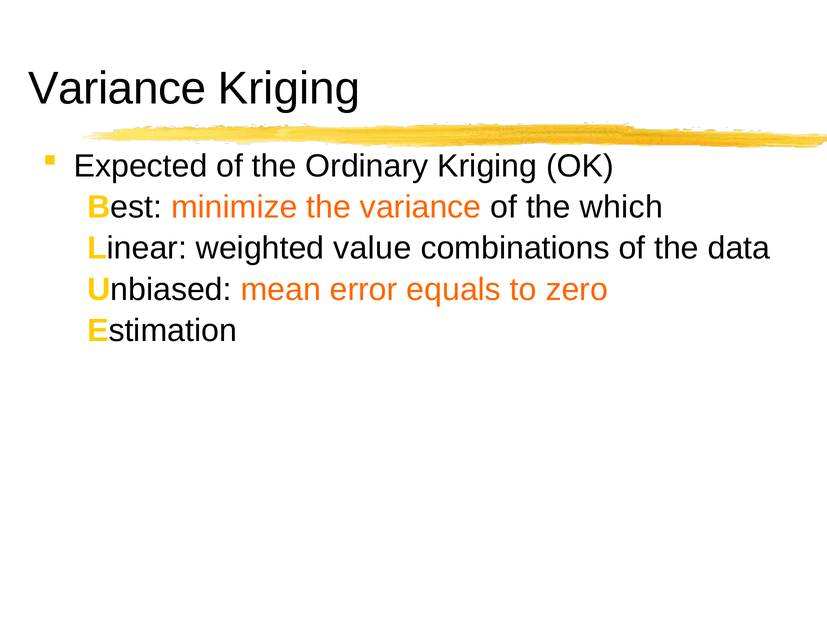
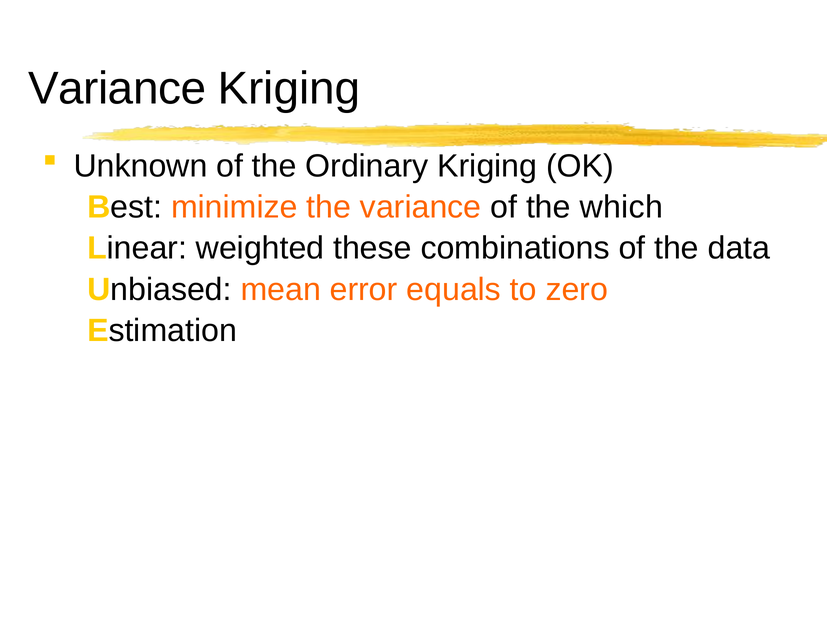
Expected: Expected -> Unknown
value: value -> these
